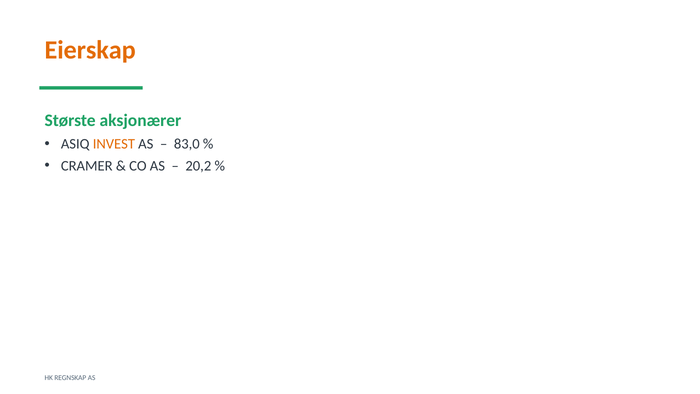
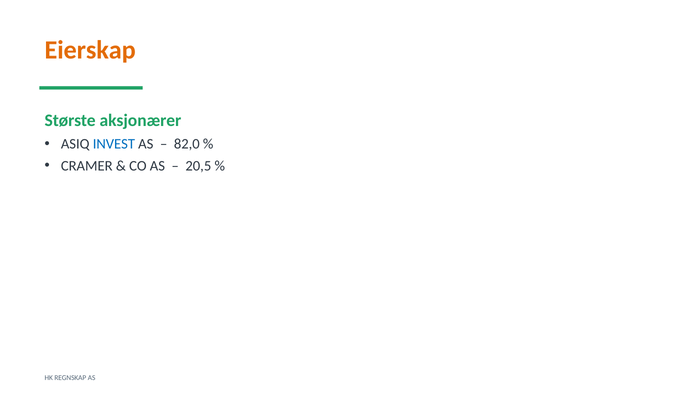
INVEST colour: orange -> blue
83,0: 83,0 -> 82,0
20,2: 20,2 -> 20,5
